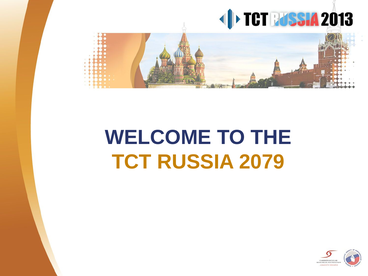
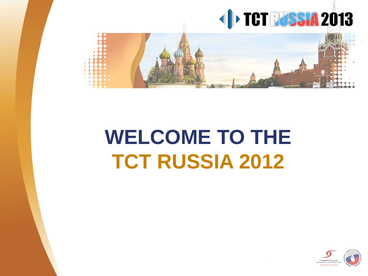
2079: 2079 -> 2012
